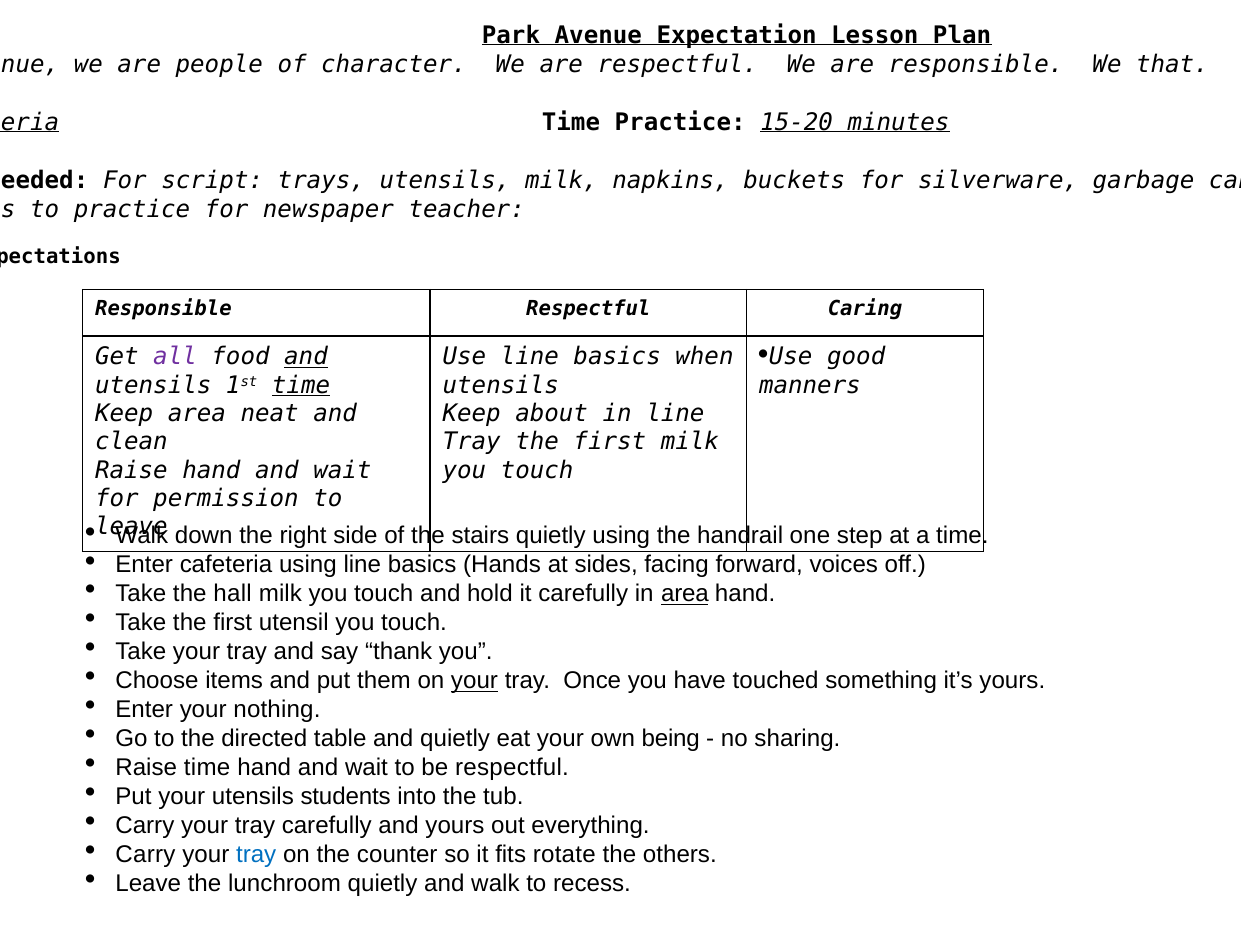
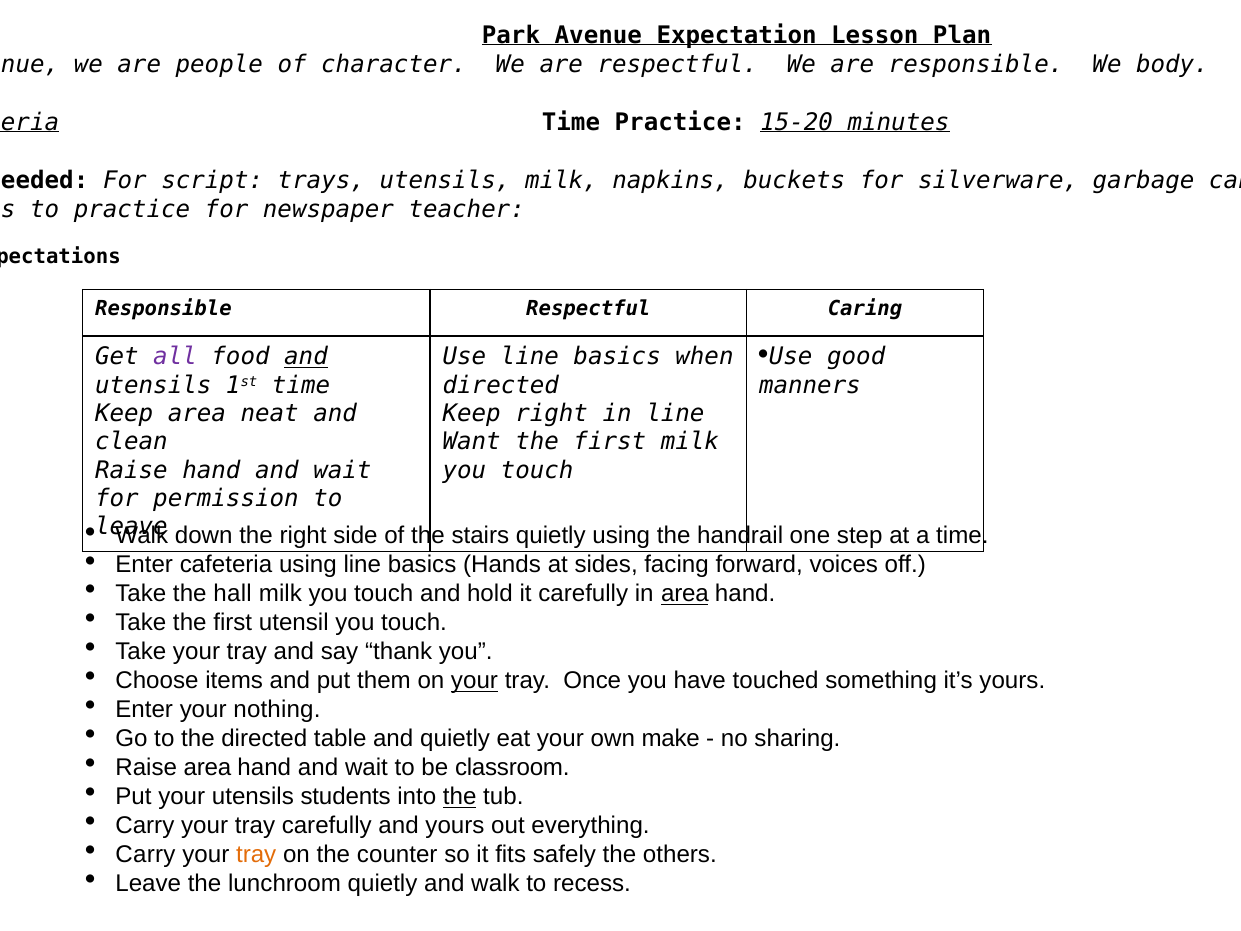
that: that -> body
time at (301, 385) underline: present -> none
utensils at (501, 385): utensils -> directed
Keep about: about -> right
Tray at (472, 442): Tray -> Want
being: being -> make
Raise time: time -> area
be respectful: respectful -> classroom
the at (460, 797) underline: none -> present
tray at (256, 855) colour: blue -> orange
rotate: rotate -> safely
